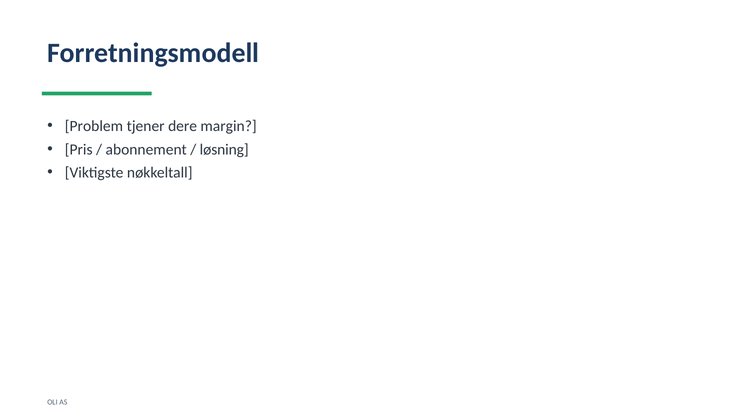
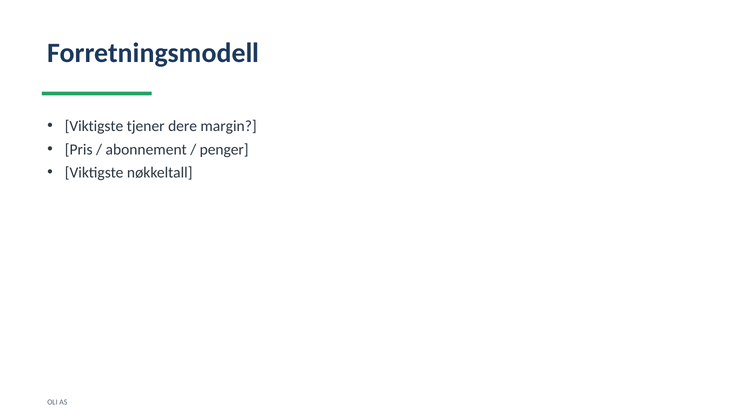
Problem at (94, 126): Problem -> Viktigste
løsning: løsning -> penger
